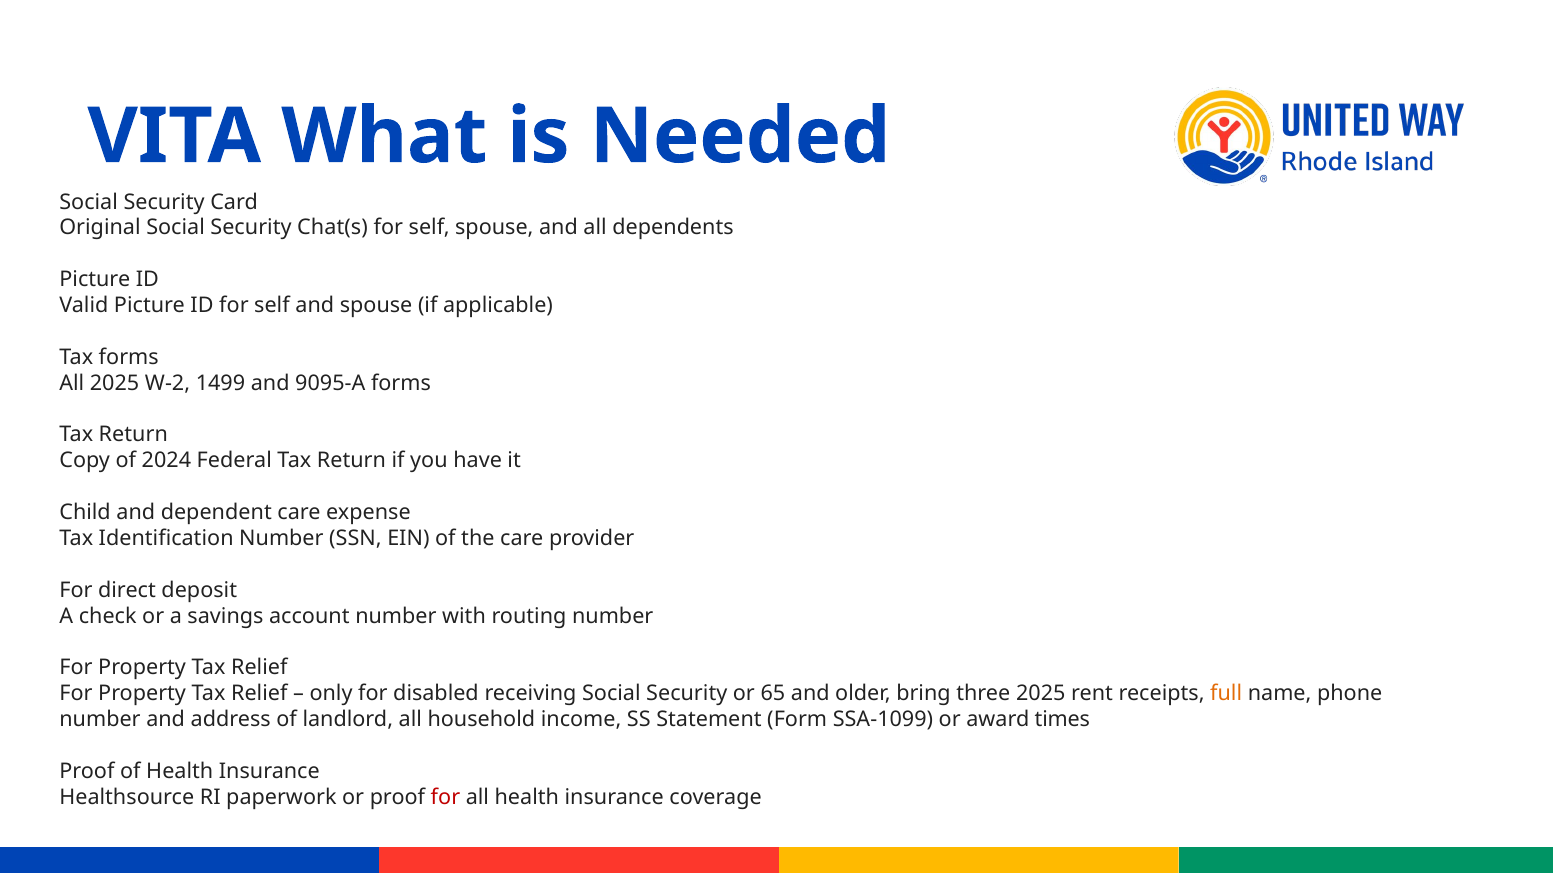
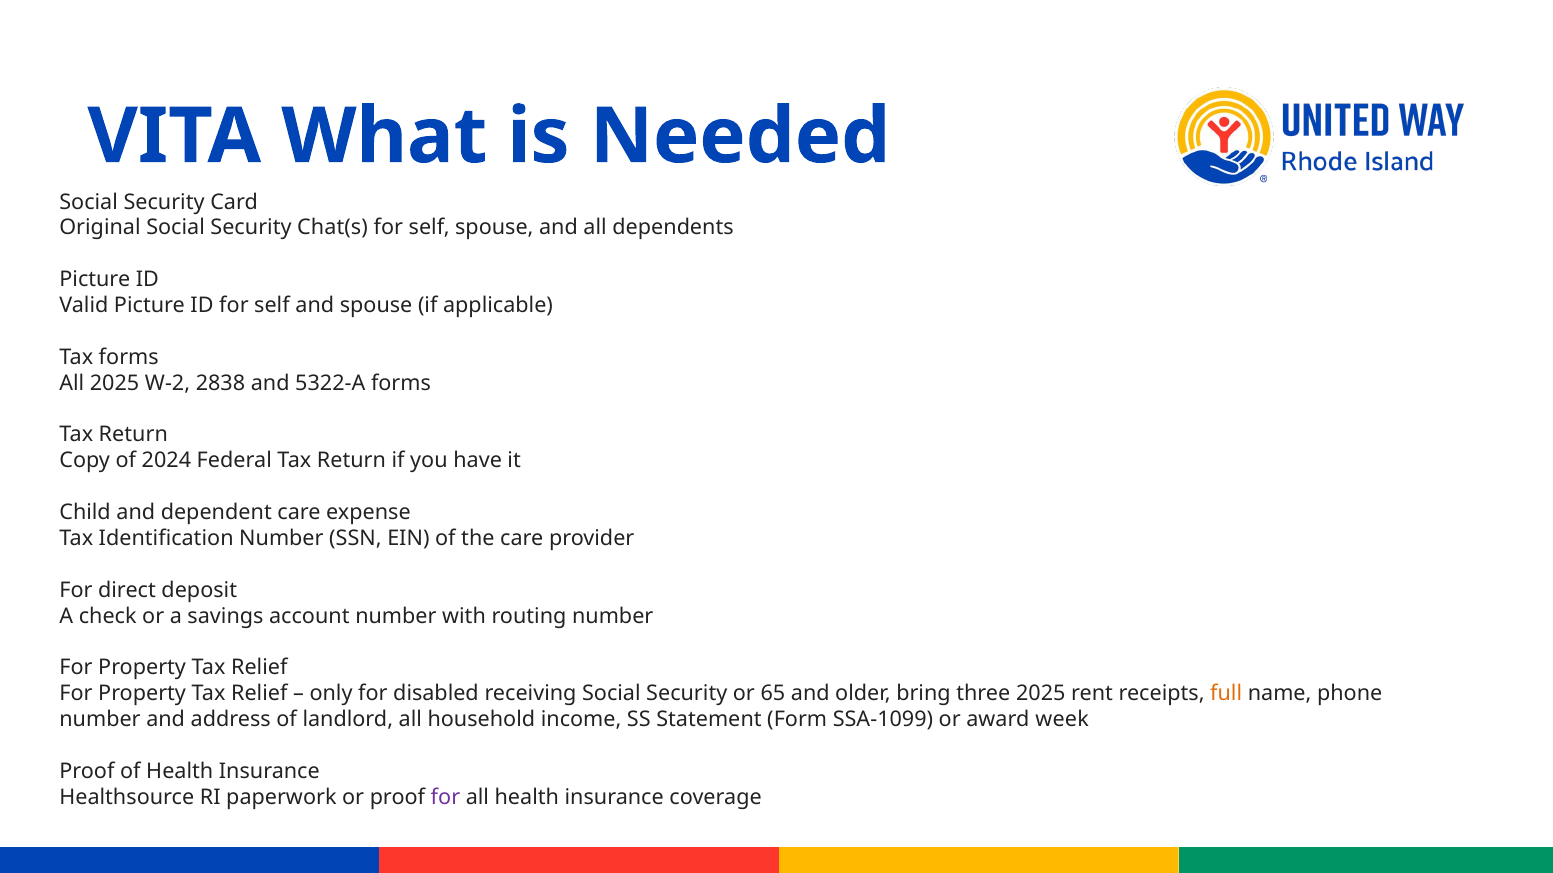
1499: 1499 -> 2838
9095-A: 9095-A -> 5322-A
times: times -> week
for at (445, 798) colour: red -> purple
